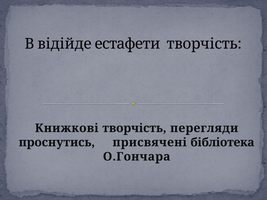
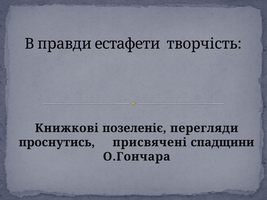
відійде: відійде -> правди
Книжкові творчість: творчість -> позеленіє
бібліотека: бібліотека -> спадщини
